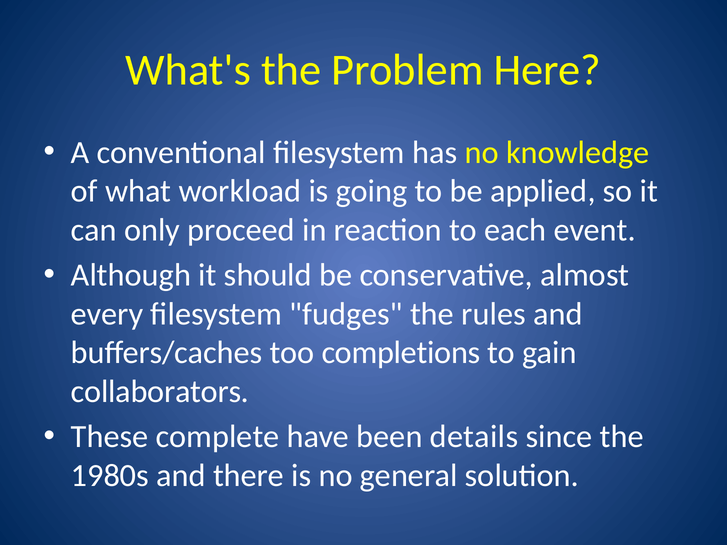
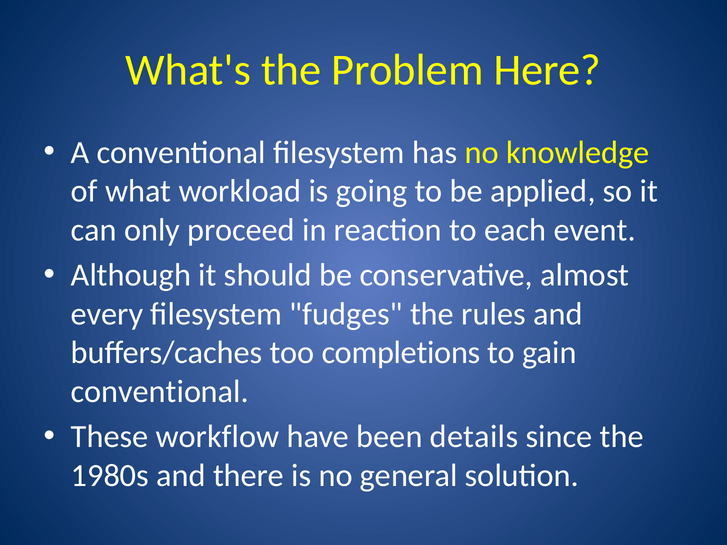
collaborators at (160, 392): collaborators -> conventional
complete: complete -> workflow
